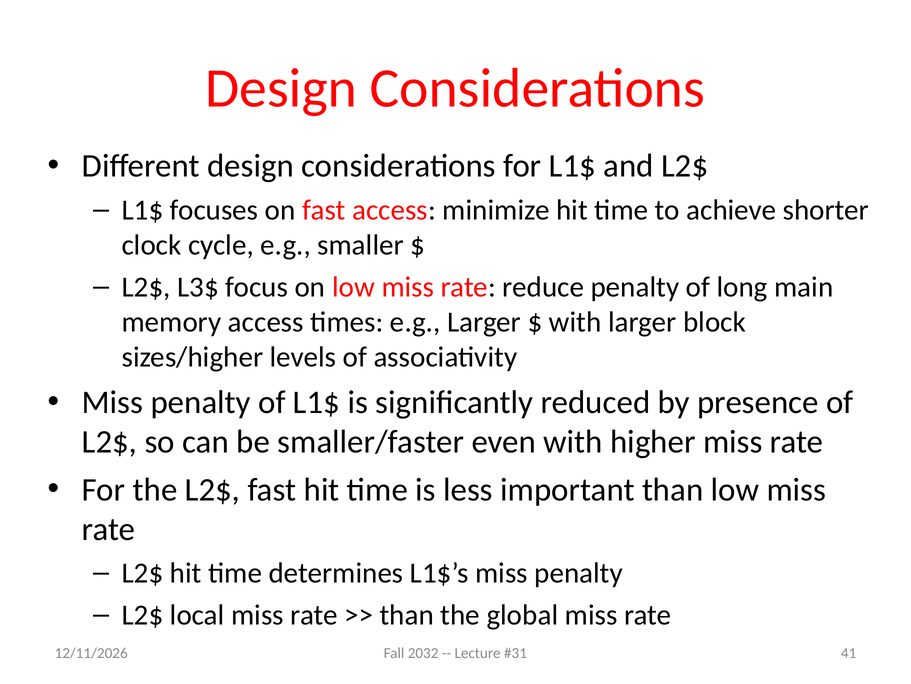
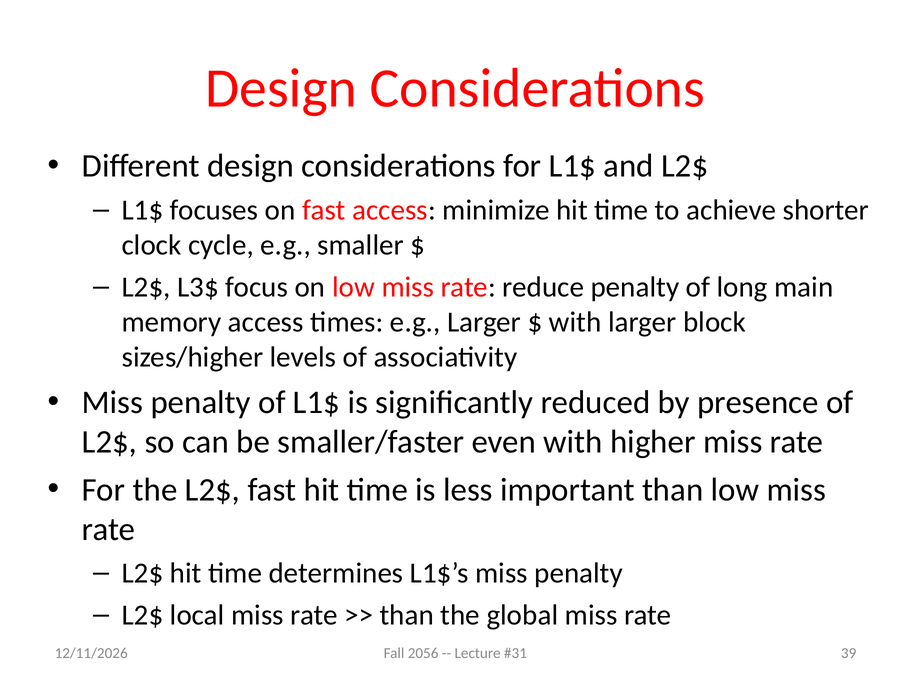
2032: 2032 -> 2056
41: 41 -> 39
